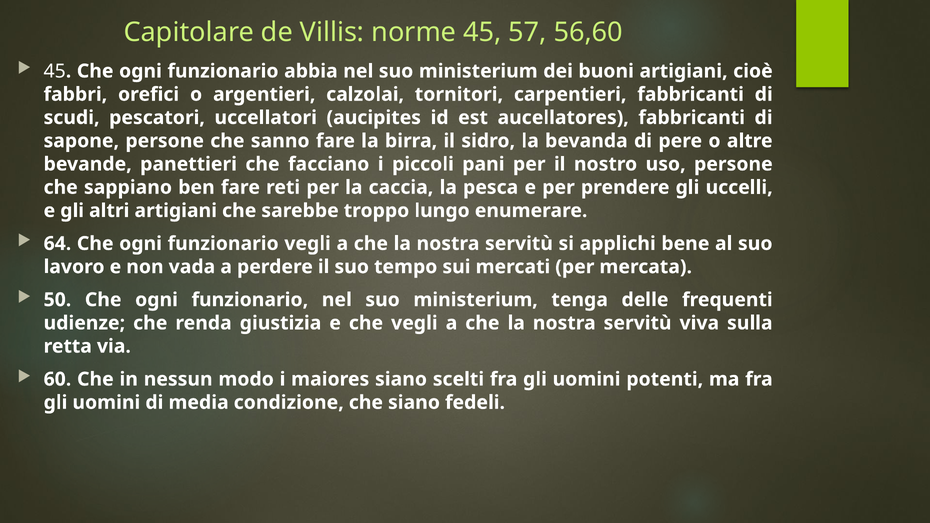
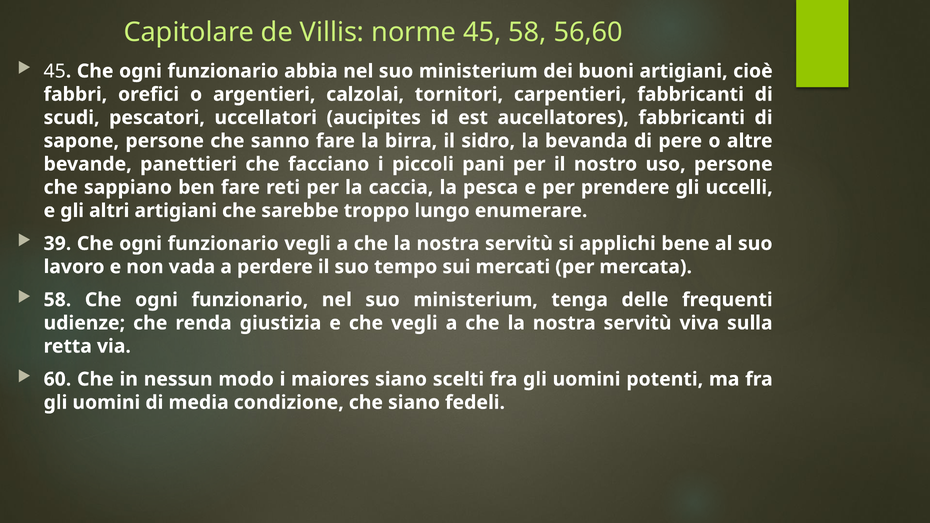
45 57: 57 -> 58
64: 64 -> 39
50 at (57, 300): 50 -> 58
